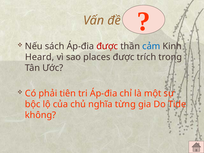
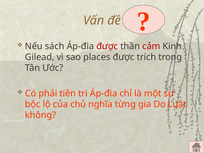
cảm colour: blue -> red
Heard: Heard -> Gilead
Tide: Tide -> Luật
